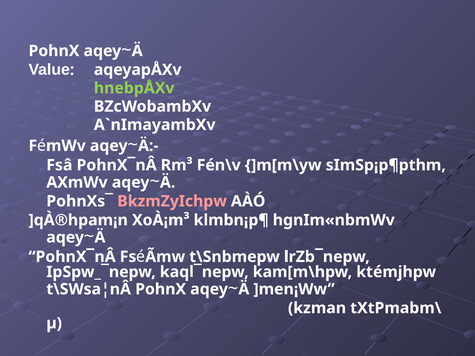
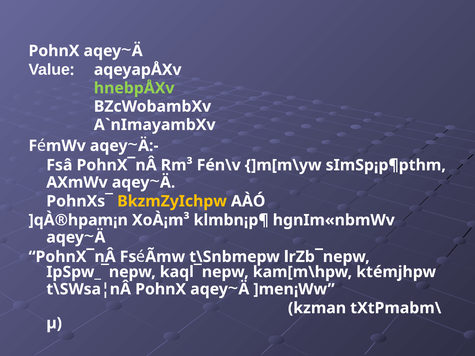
BkzmZyIchpw colour: pink -> yellow
